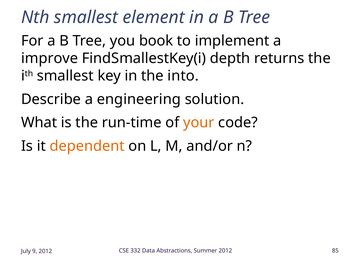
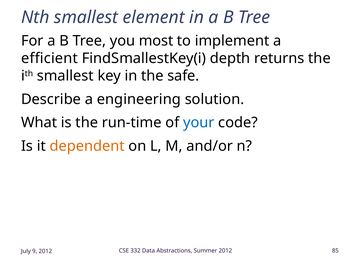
book: book -> most
improve: improve -> efficient
into: into -> safe
your colour: orange -> blue
